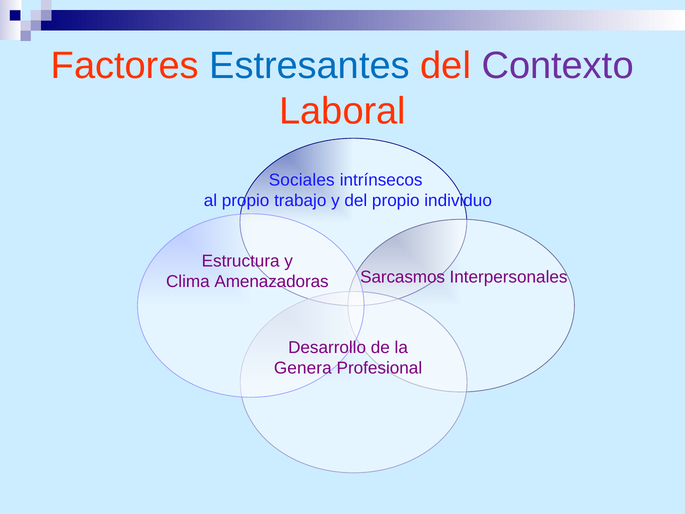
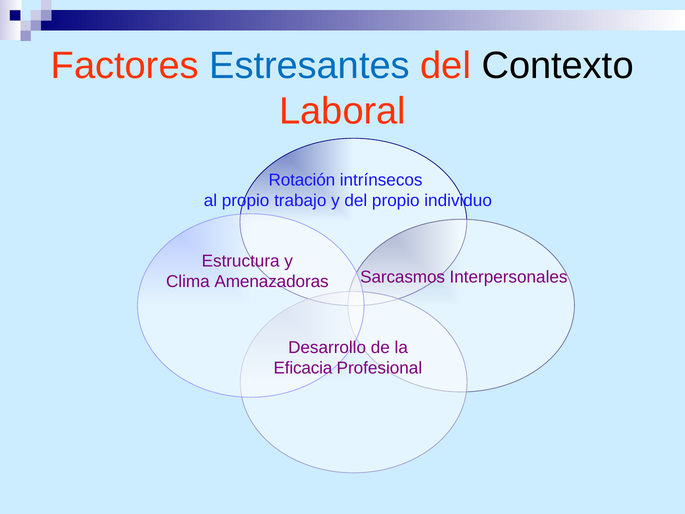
Contexto colour: purple -> black
Sociales: Sociales -> Rotación
Genera: Genera -> Eficacia
